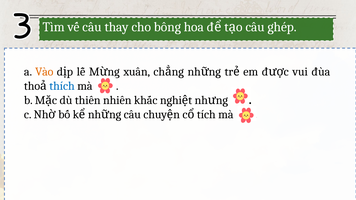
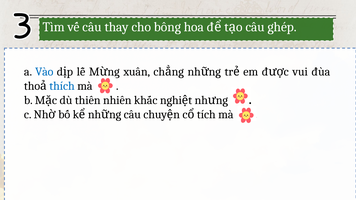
Vào colour: orange -> blue
